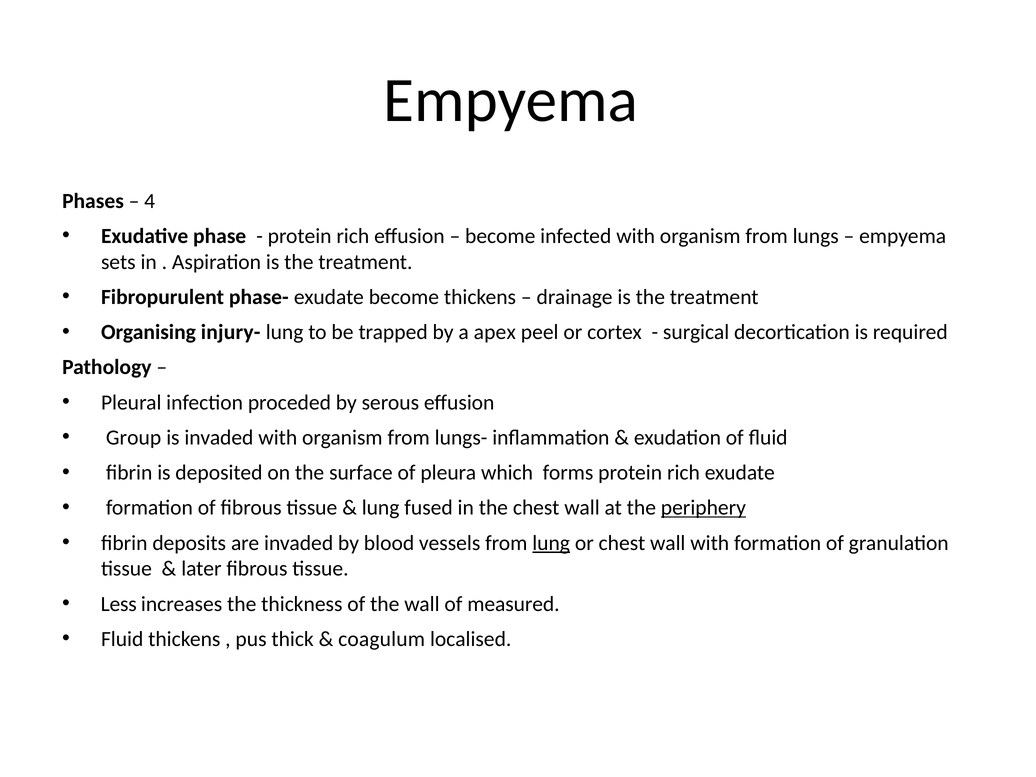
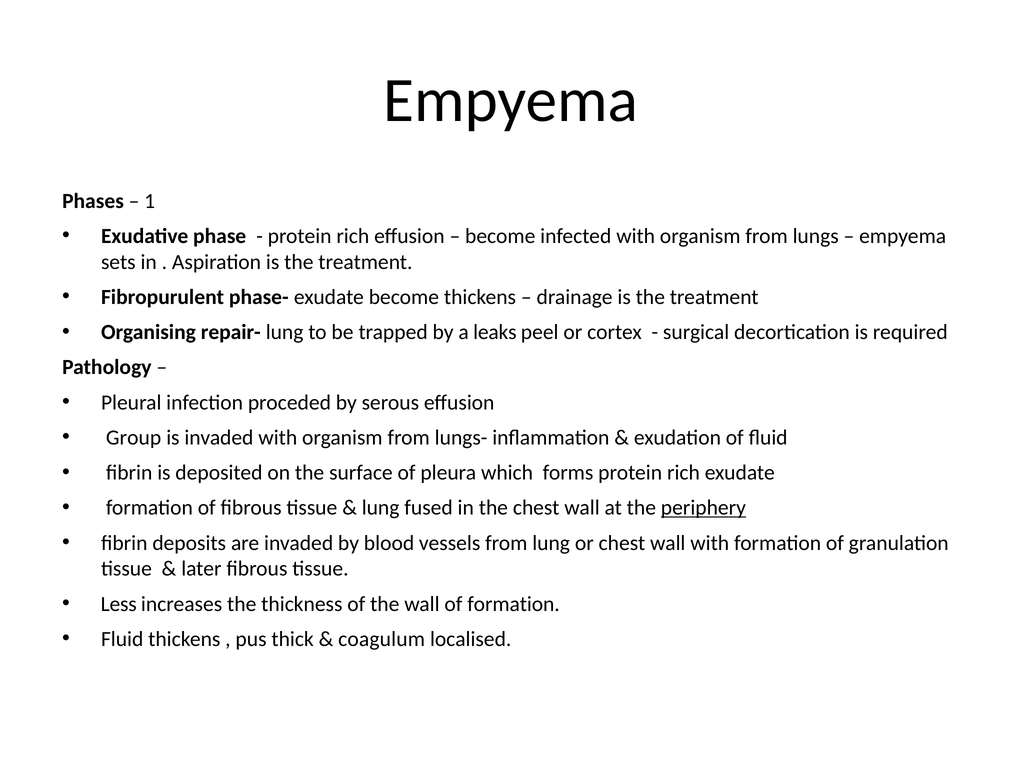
4: 4 -> 1
injury-: injury- -> repair-
apex: apex -> leaks
lung at (551, 543) underline: present -> none
of measured: measured -> formation
